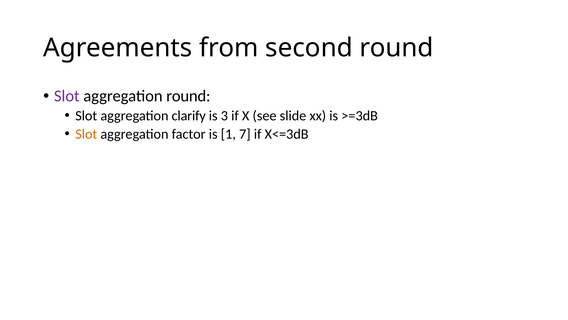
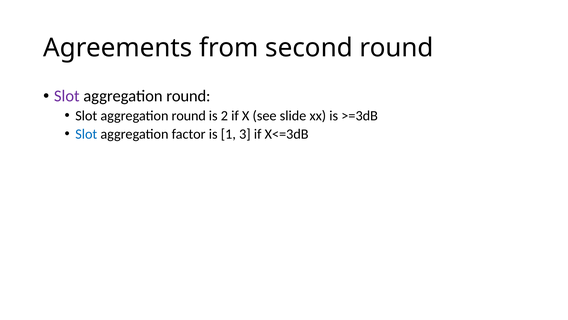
clarify at (189, 116): clarify -> round
3: 3 -> 2
Slot at (86, 134) colour: orange -> blue
7: 7 -> 3
